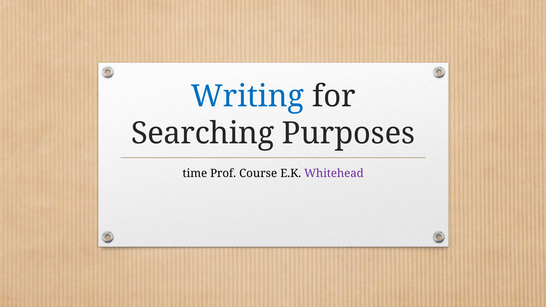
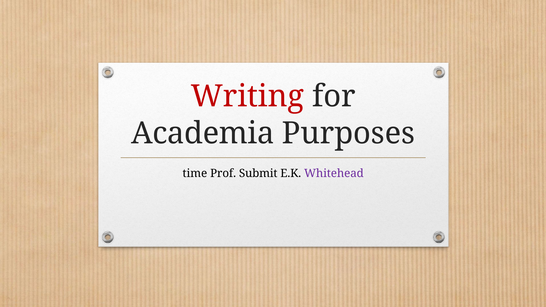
Writing colour: blue -> red
Searching: Searching -> Academia
Course: Course -> Submit
